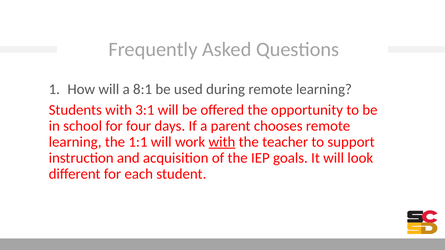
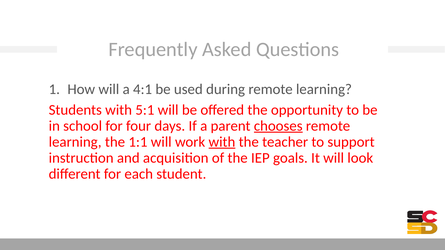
8:1: 8:1 -> 4:1
3:1: 3:1 -> 5:1
chooses underline: none -> present
